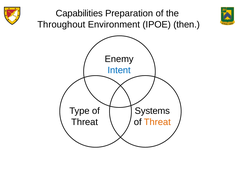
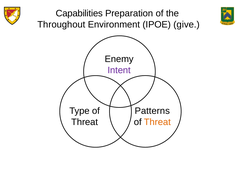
then: then -> give
Intent colour: blue -> purple
Systems: Systems -> Patterns
